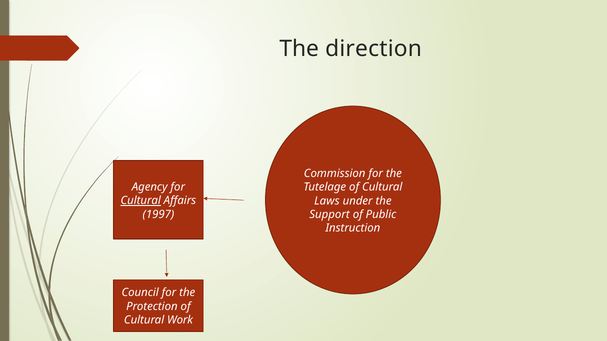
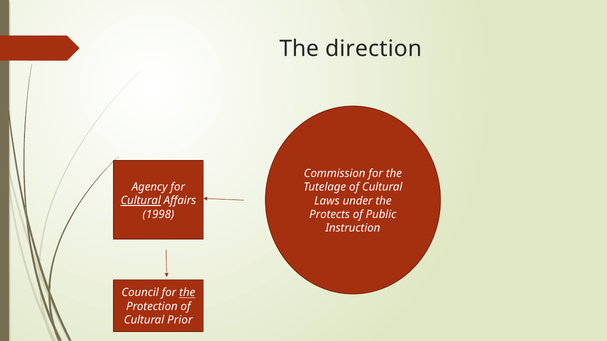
1997: 1997 -> 1998
Support: Support -> Protects
the at (187, 293) underline: none -> present
Work: Work -> Prior
